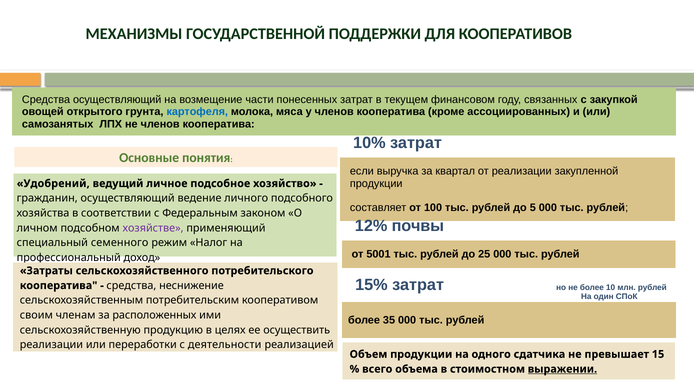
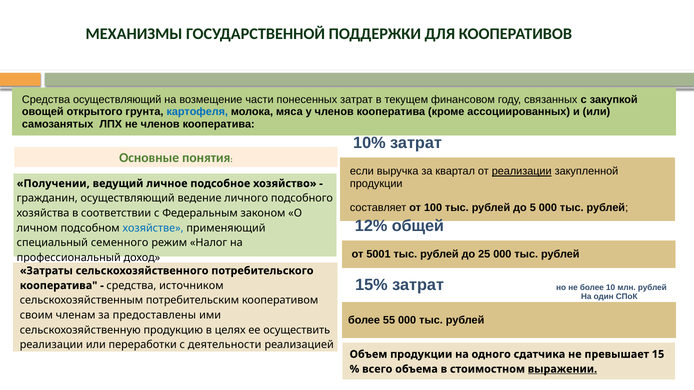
реализации at (522, 172) underline: none -> present
Удобрений: Удобрений -> Получении
почвы: почвы -> общей
хозяйстве colour: purple -> blue
неснижение: неснижение -> источником
расположенных: расположенных -> предоставлены
35: 35 -> 55
